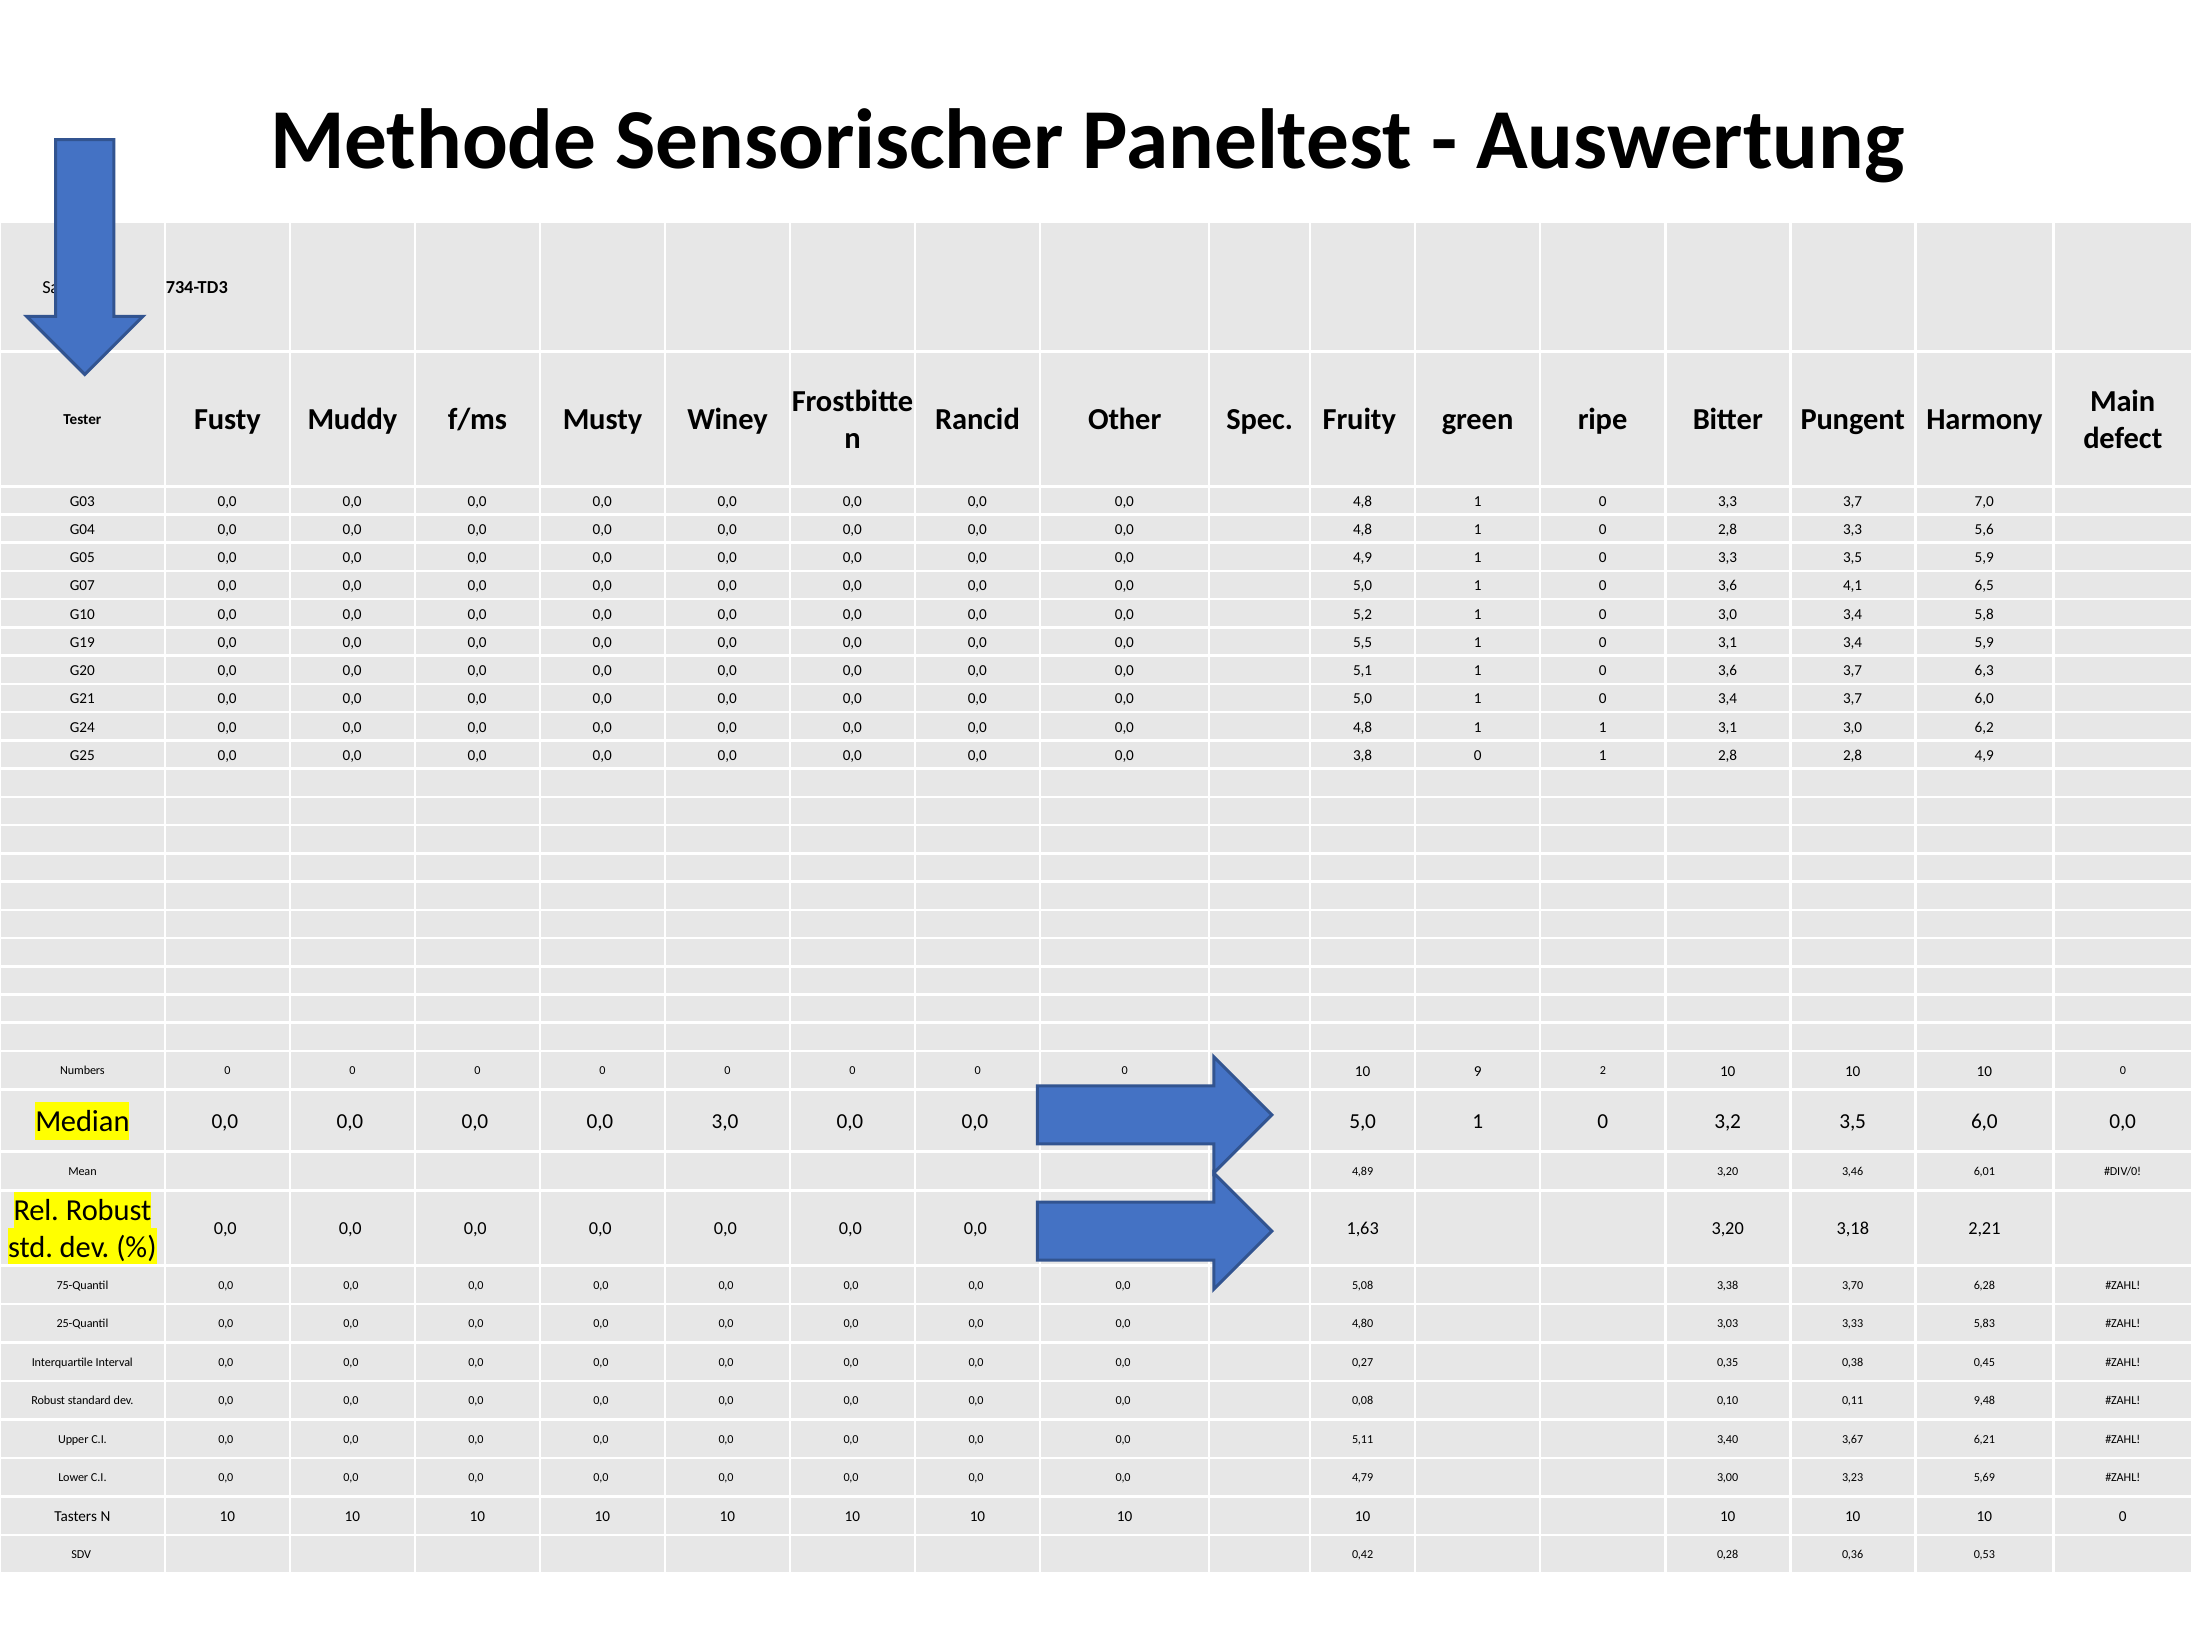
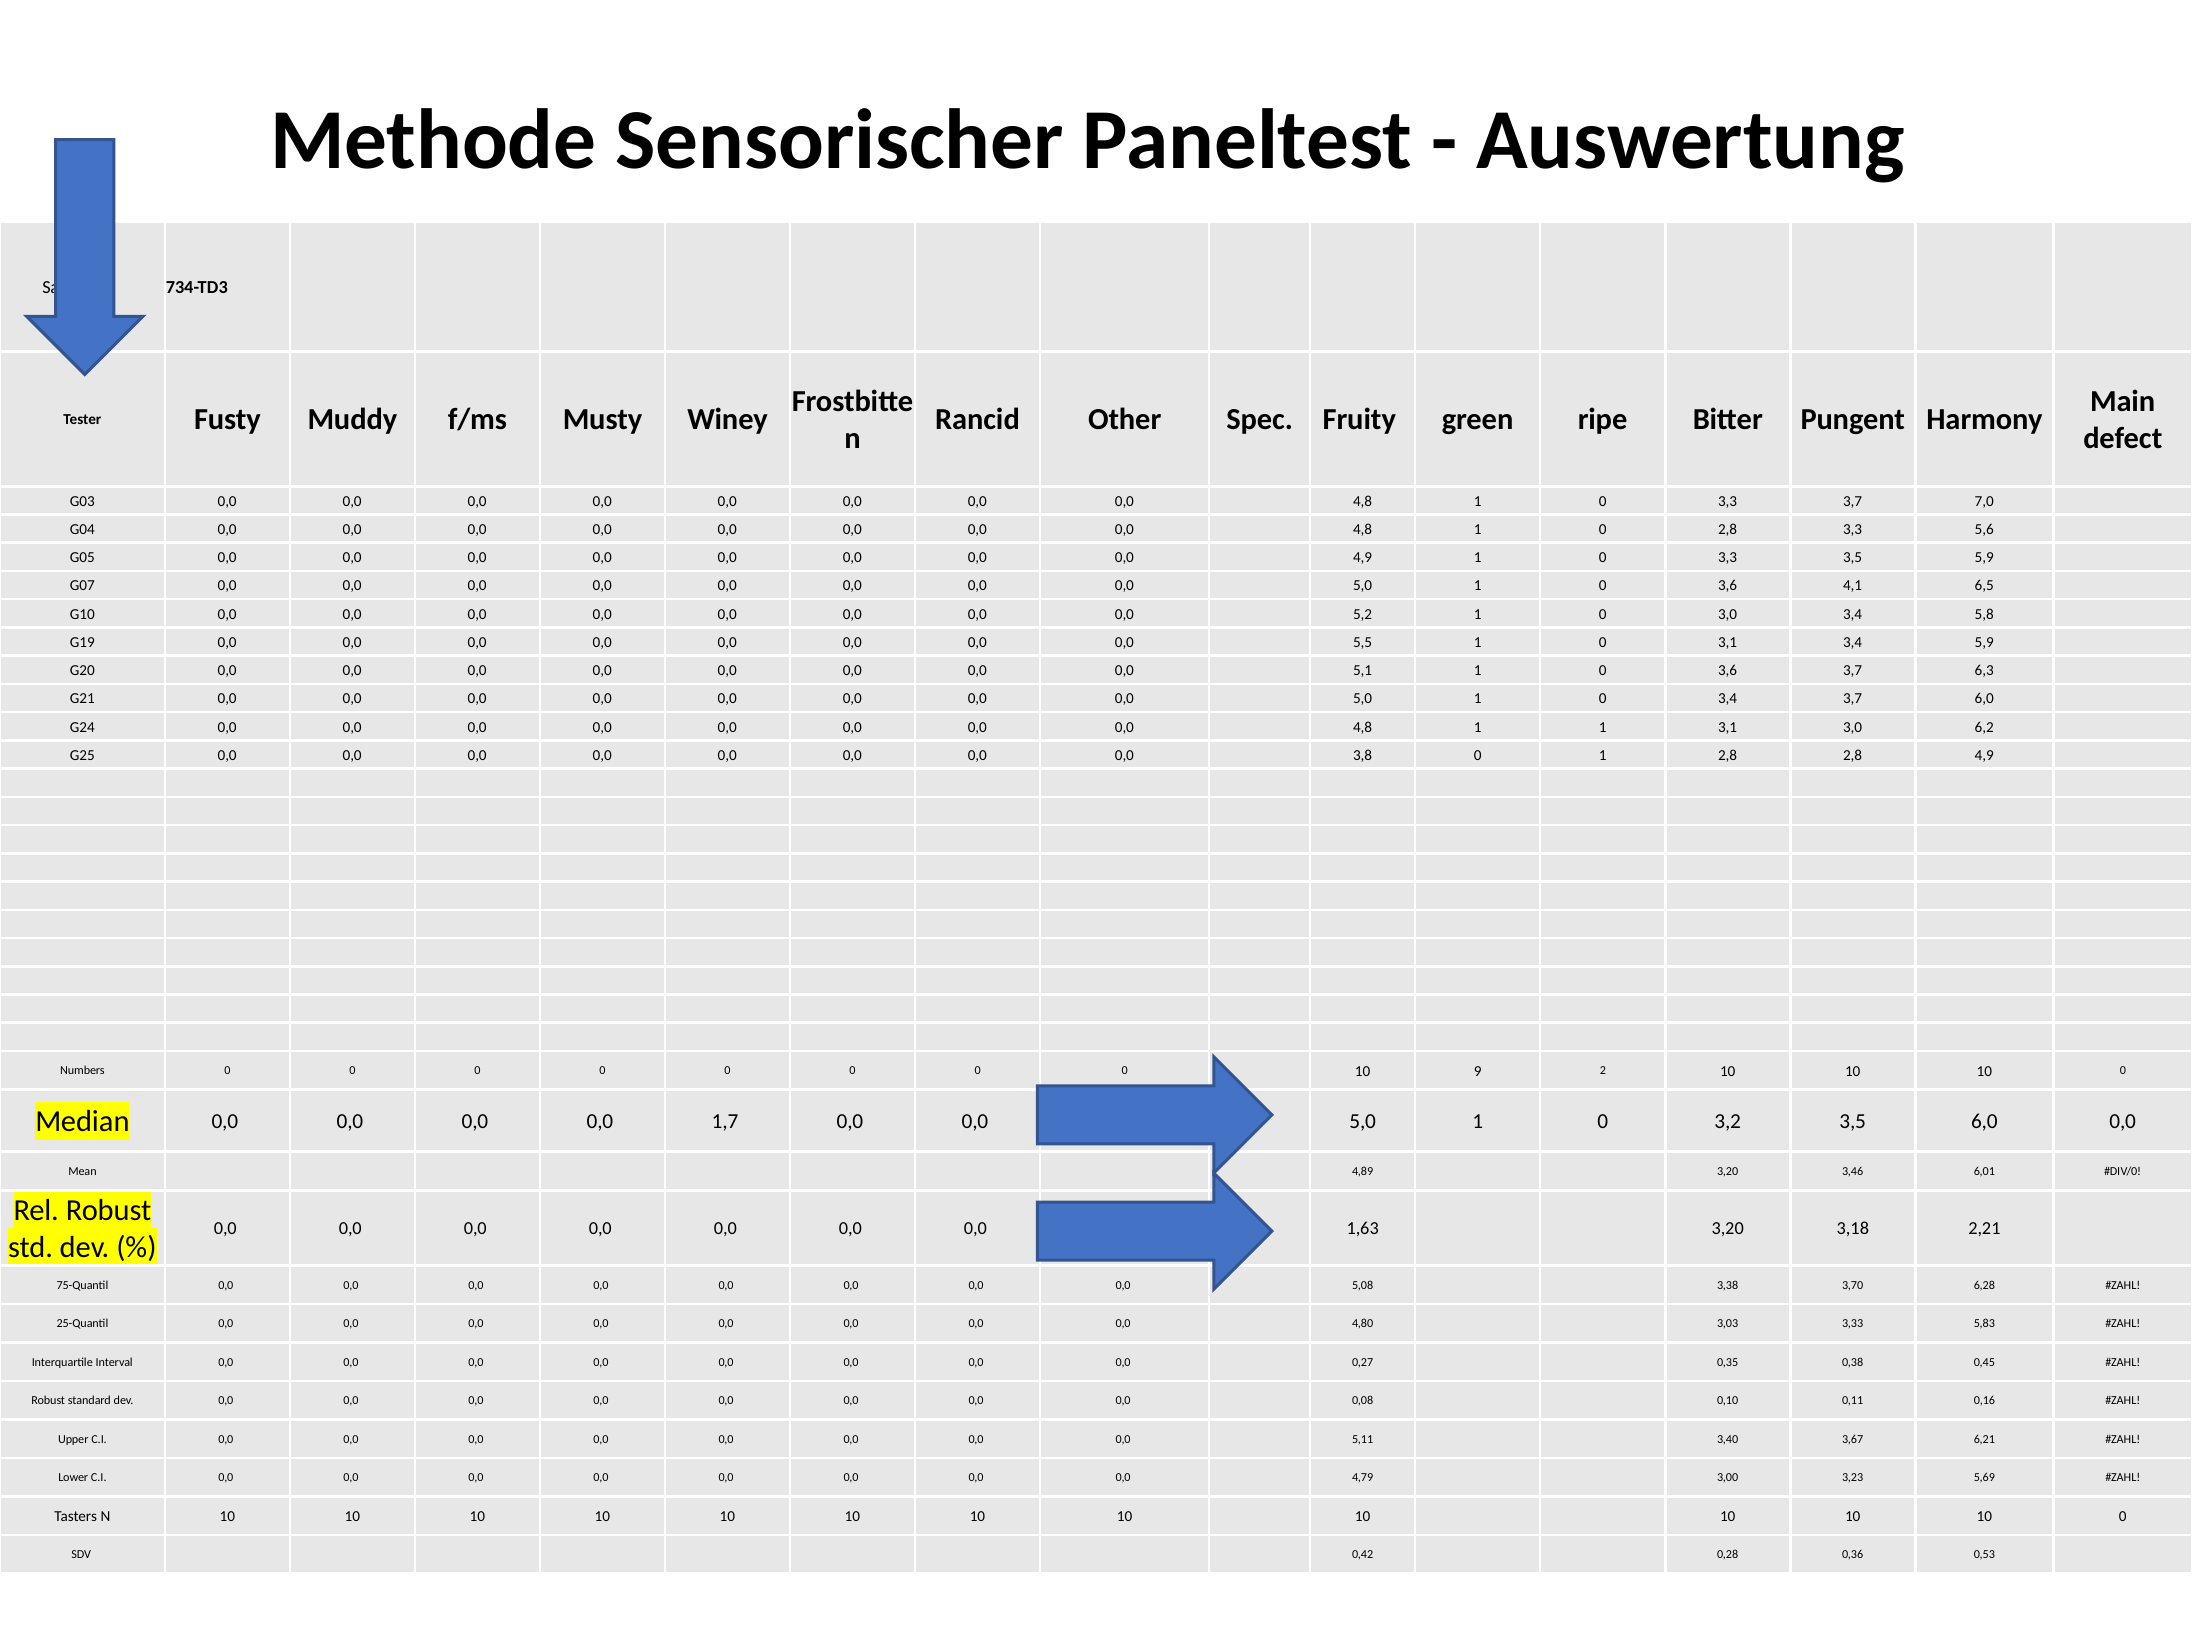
0,0 3,0: 3,0 -> 1,7
9,48: 9,48 -> 0,16
